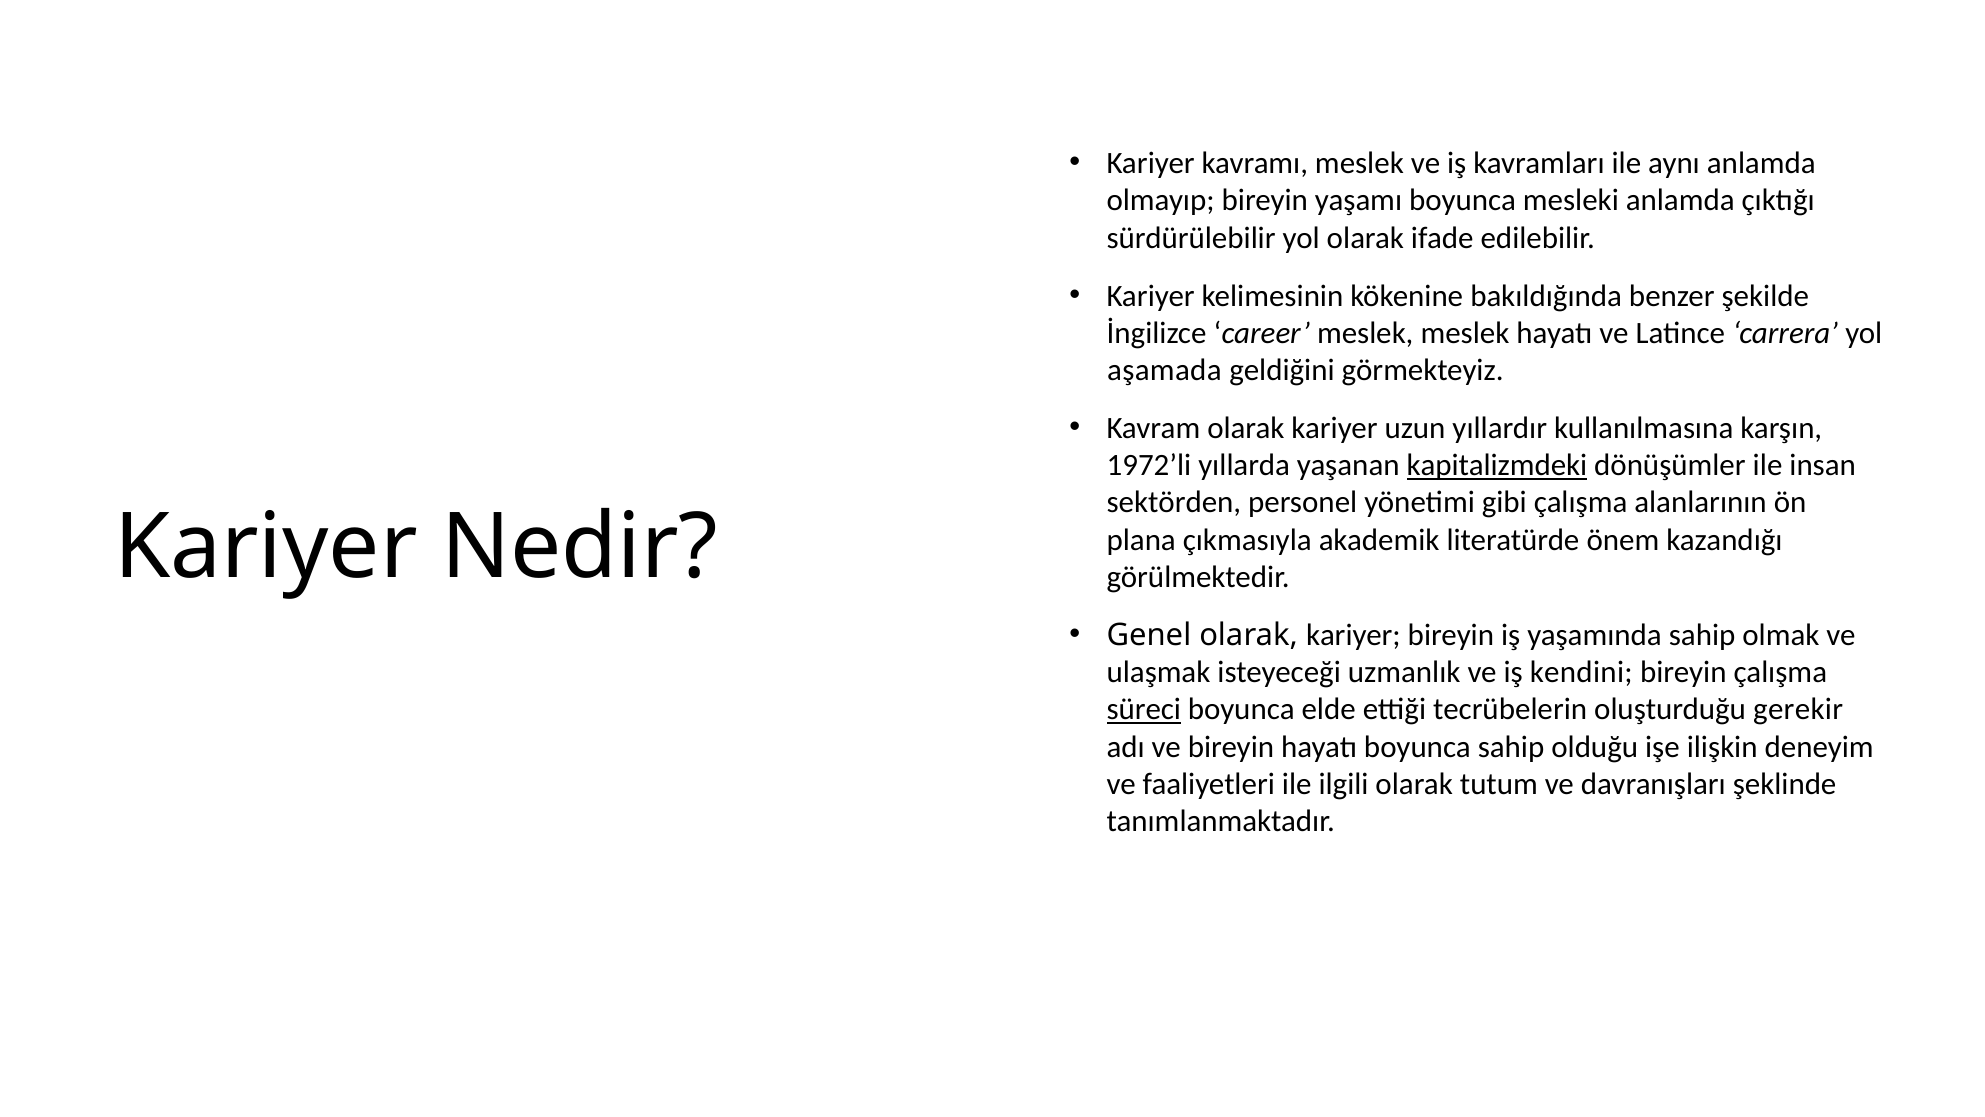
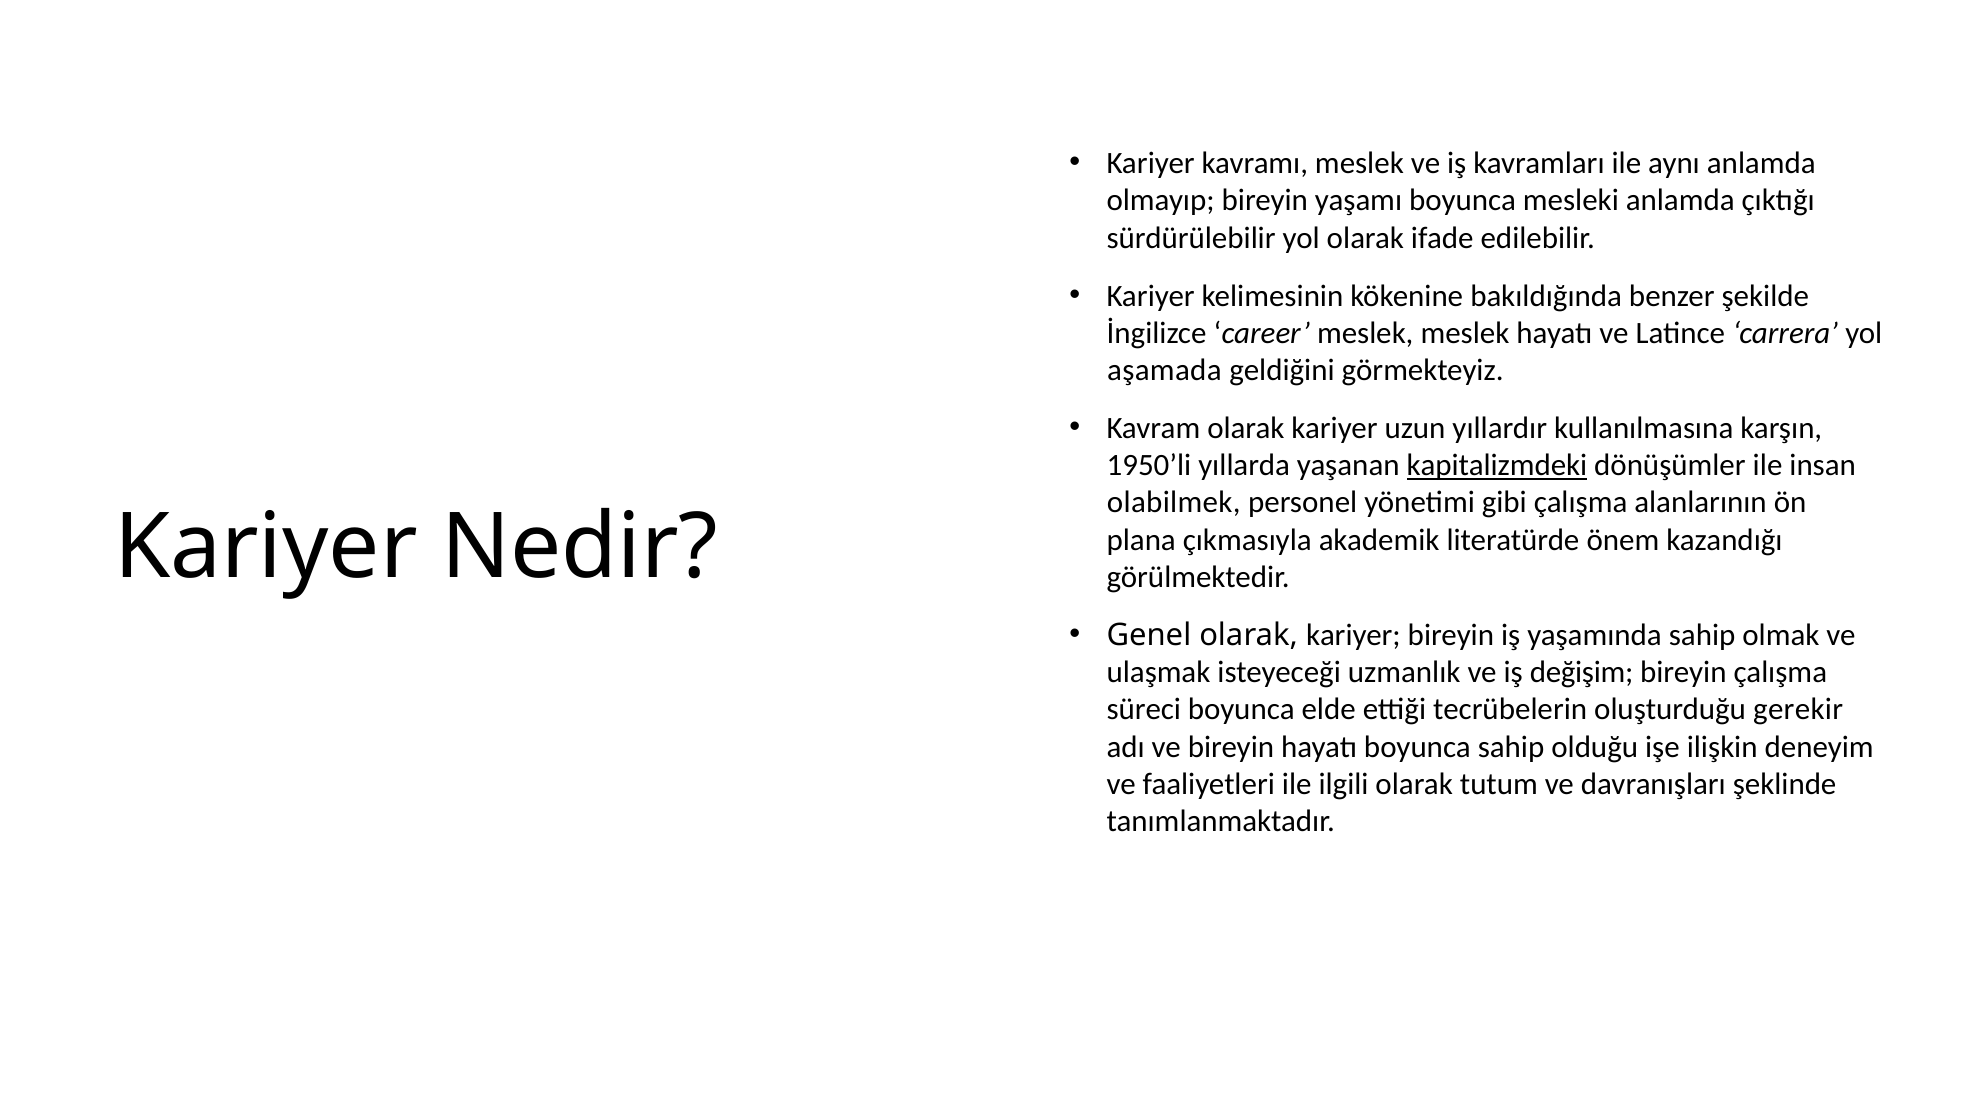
1972’li: 1972’li -> 1950’li
sektörden: sektörden -> olabilmek
kendini: kendini -> değişim
süreci underline: present -> none
